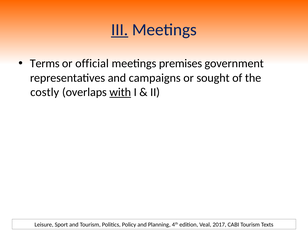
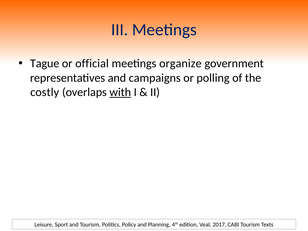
III underline: present -> none
Terms: Terms -> Tague
premises: premises -> organize
sought: sought -> polling
